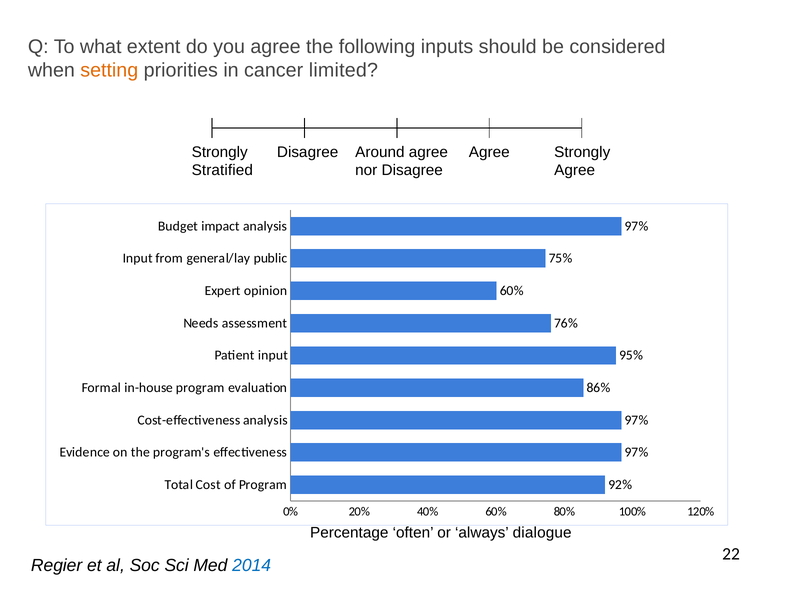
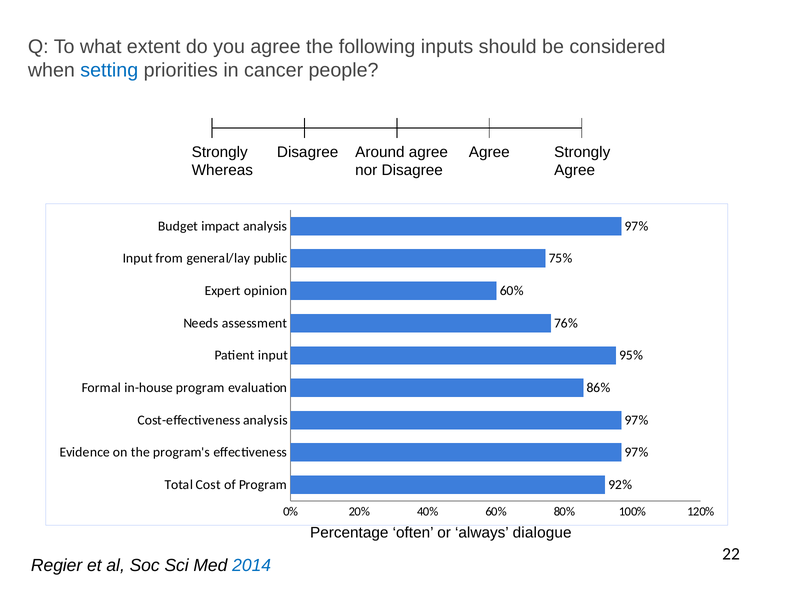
setting colour: orange -> blue
limited: limited -> people
Stratified: Stratified -> Whereas
